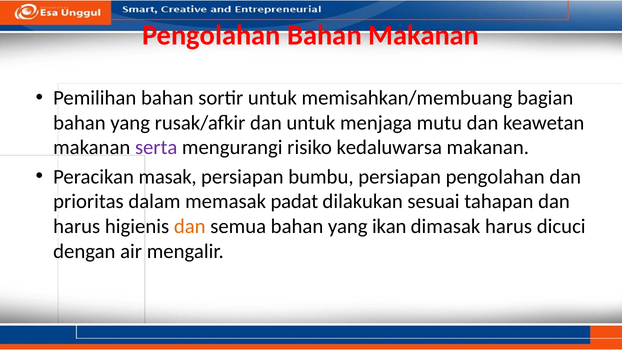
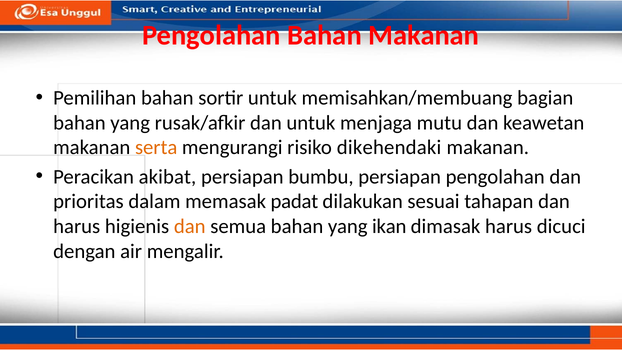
serta colour: purple -> orange
kedaluwarsa: kedaluwarsa -> dikehendaki
masak: masak -> akibat
